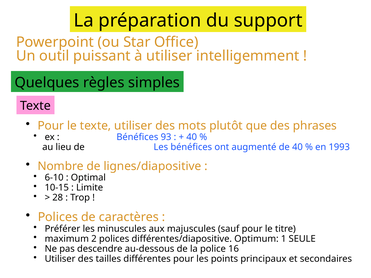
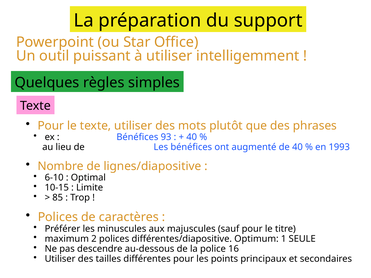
28: 28 -> 85
